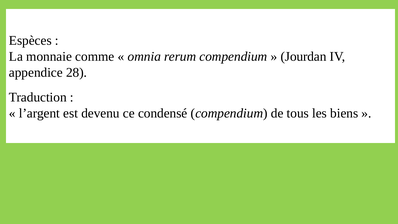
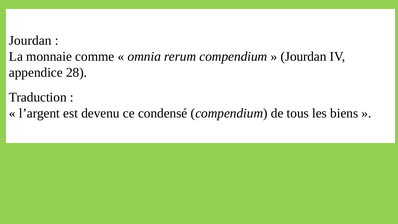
Espèces at (30, 41): Espèces -> Jourdan
